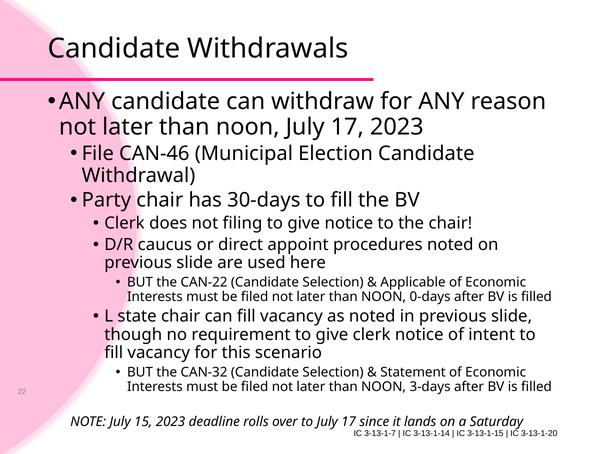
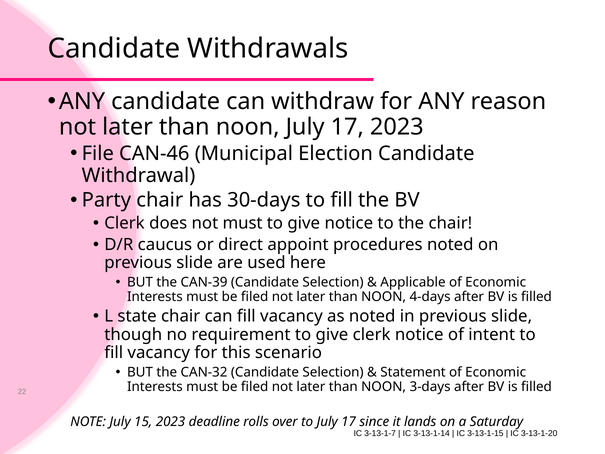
not filing: filing -> must
CAN-22: CAN-22 -> CAN-39
0-days: 0-days -> 4-days
